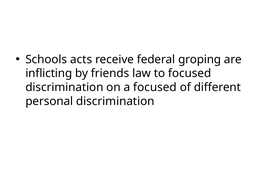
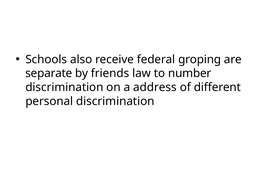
acts: acts -> also
inflicting: inflicting -> separate
to focused: focused -> number
a focused: focused -> address
